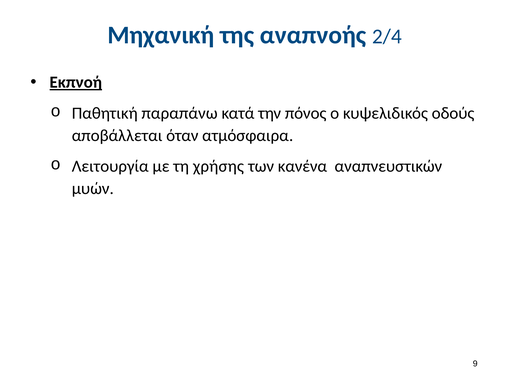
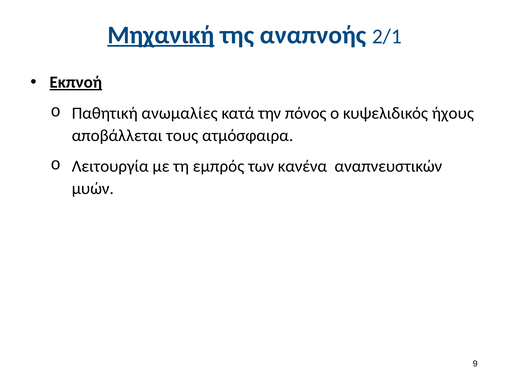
Μηχανική underline: none -> present
2/4: 2/4 -> 2/1
παραπάνω: παραπάνω -> ανωμαλίες
οδούς: οδούς -> ήχους
όταν: όταν -> τους
χρήσης: χρήσης -> εμπρός
